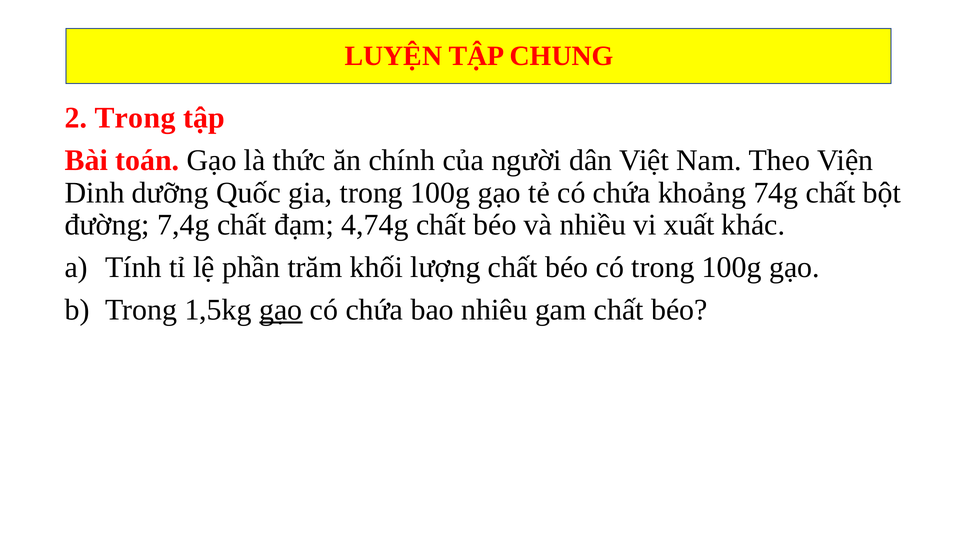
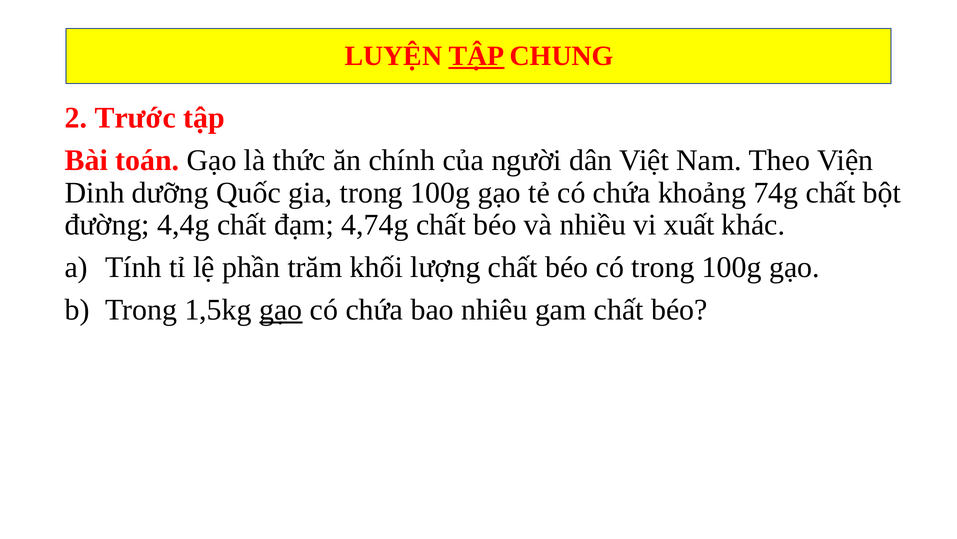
TẬP at (477, 56) underline: none -> present
2 Trong: Trong -> Trước
7,4g: 7,4g -> 4,4g
